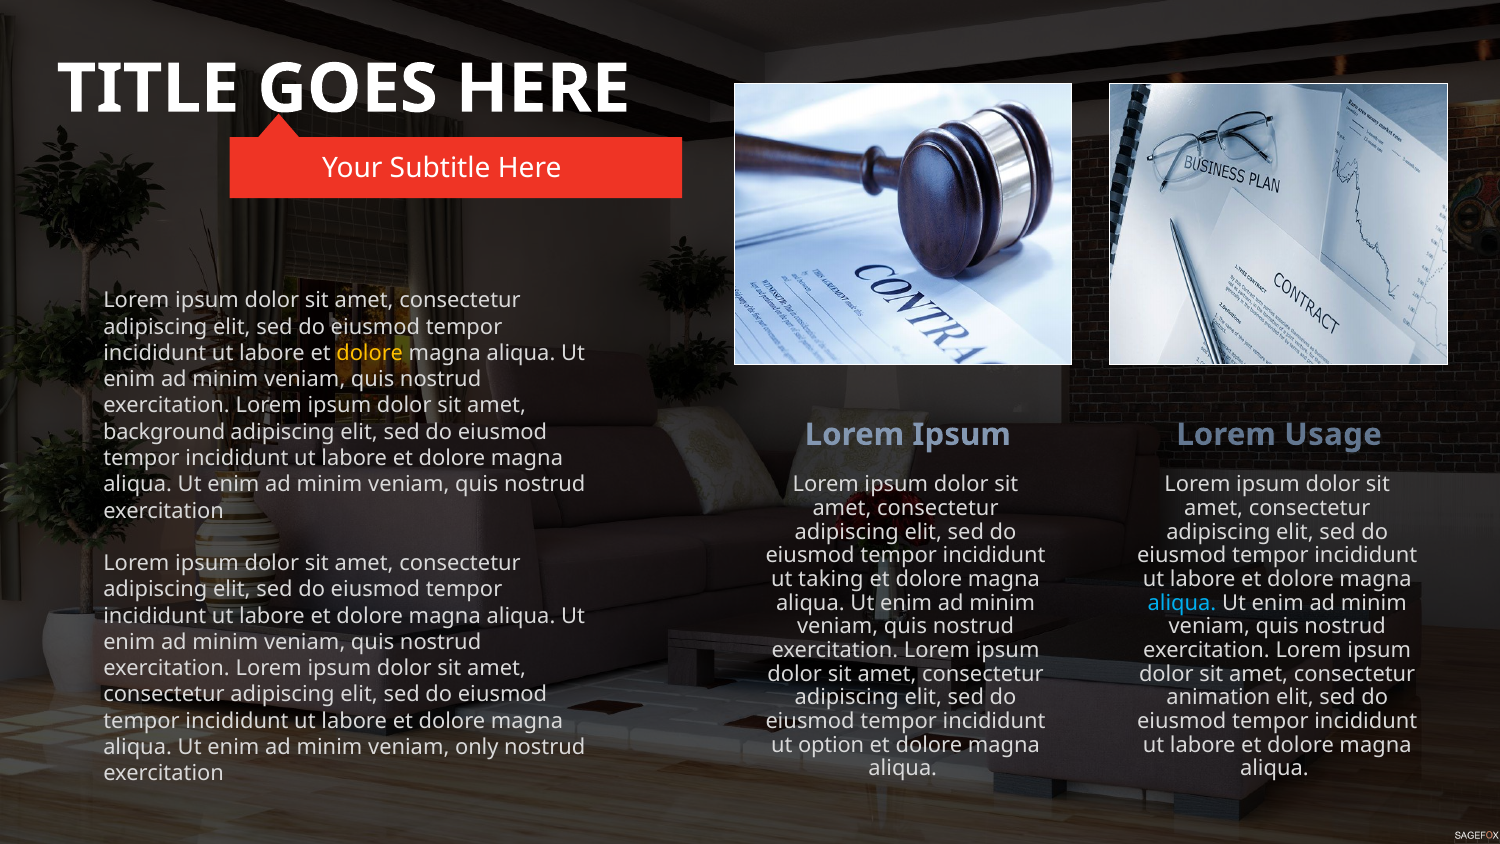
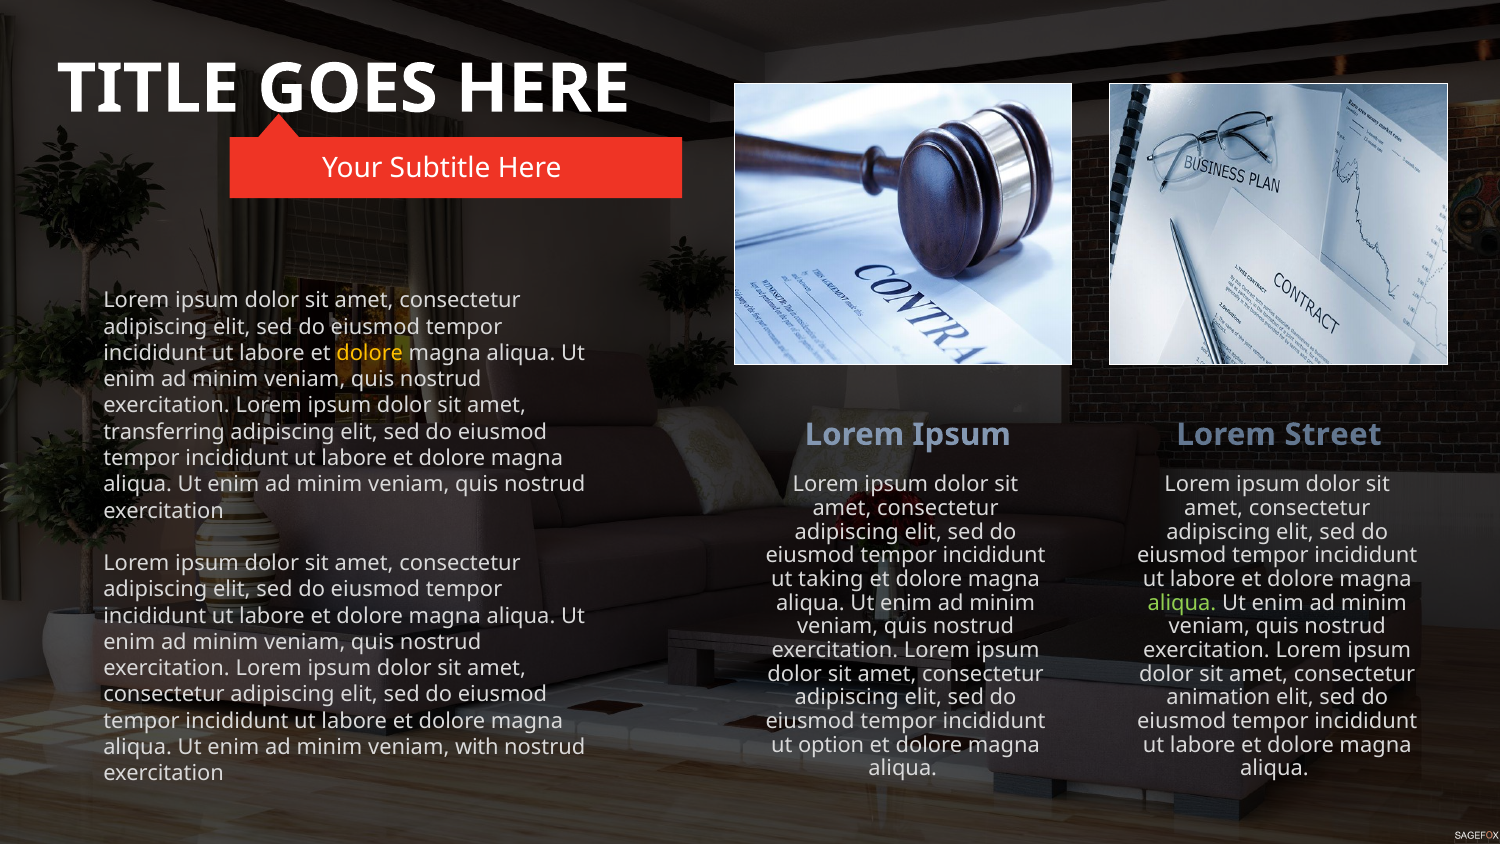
background: background -> transferring
Usage: Usage -> Street
aliqua at (1182, 603) colour: light blue -> light green
only: only -> with
